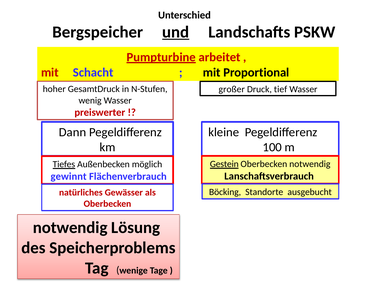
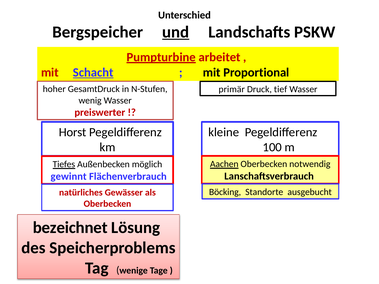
Schacht underline: none -> present
großer: großer -> primär
Dann: Dann -> Horst
Gestein: Gestein -> Aachen
notwendig at (70, 228): notwendig -> bezeichnet
